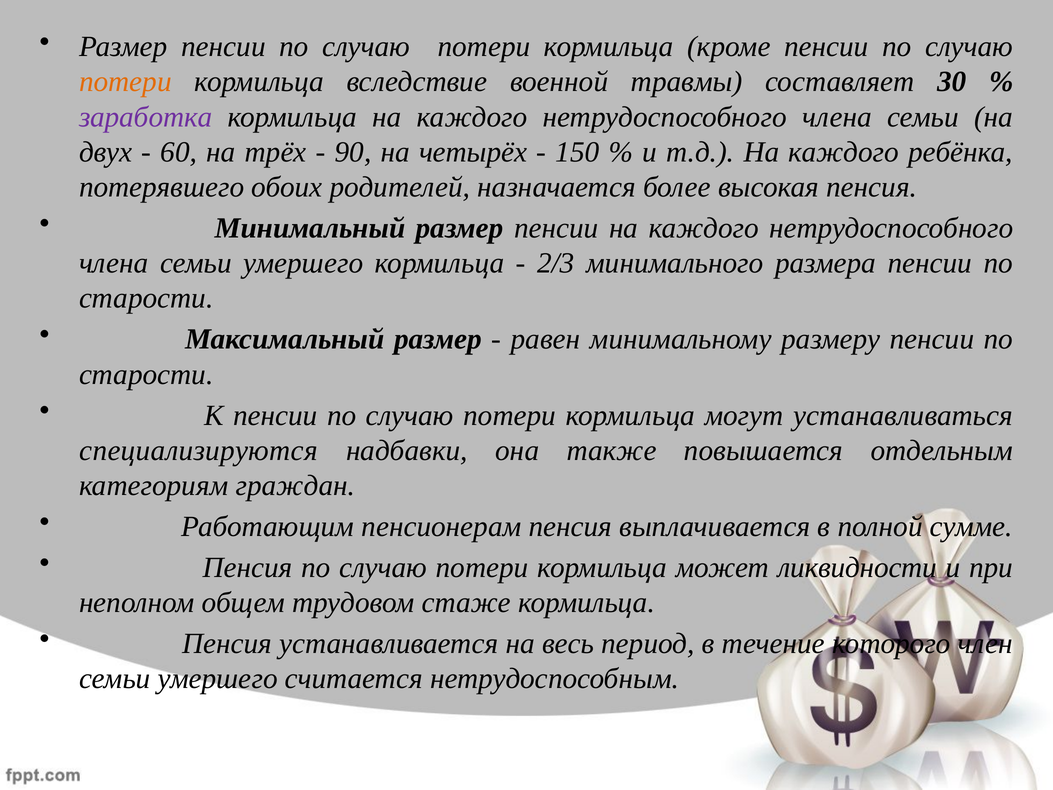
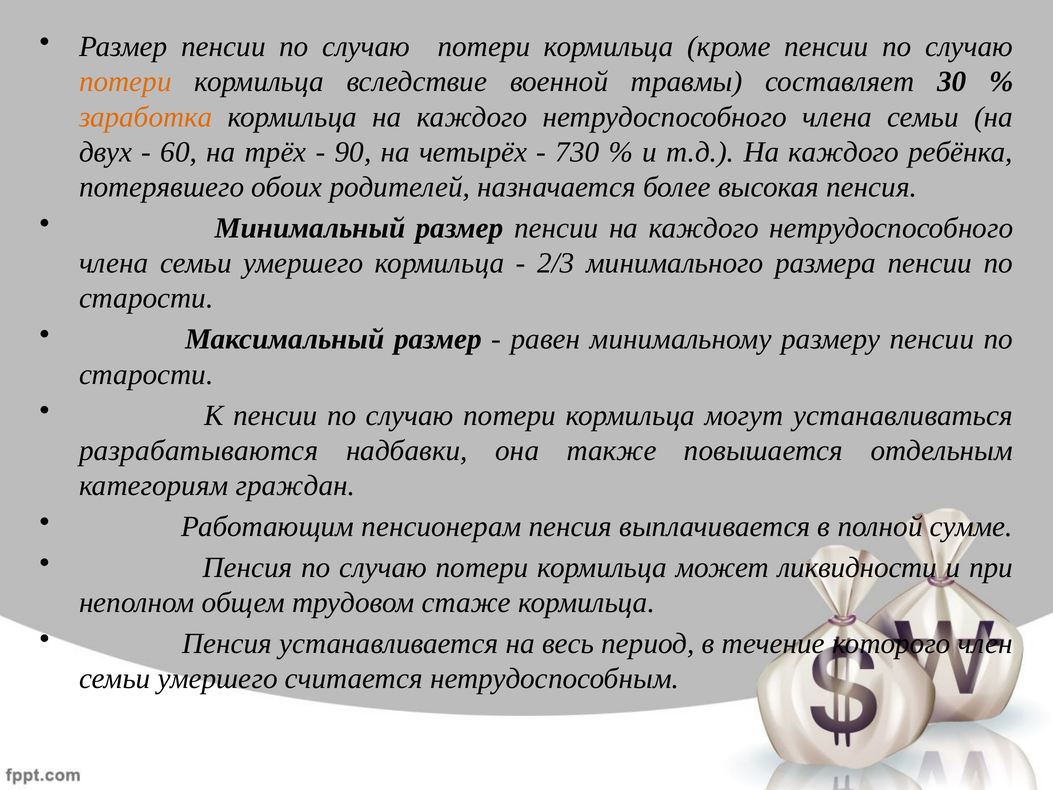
заработка colour: purple -> orange
150: 150 -> 730
специализируются: специализируются -> разрабатываются
